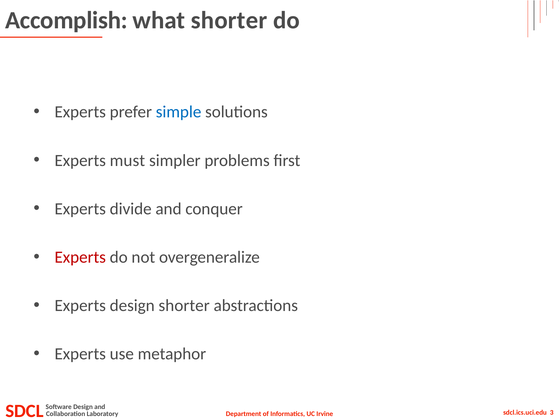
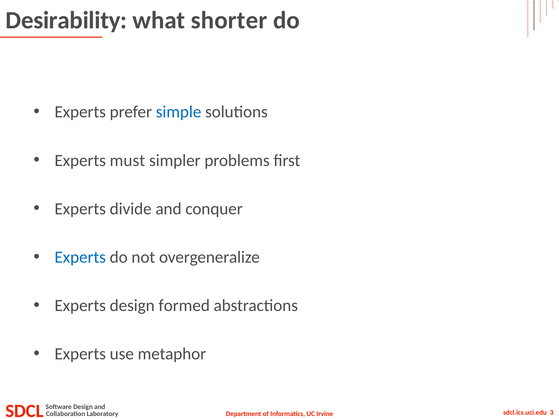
Accomplish: Accomplish -> Desirability
Experts at (80, 257) colour: red -> blue
design shorter: shorter -> formed
